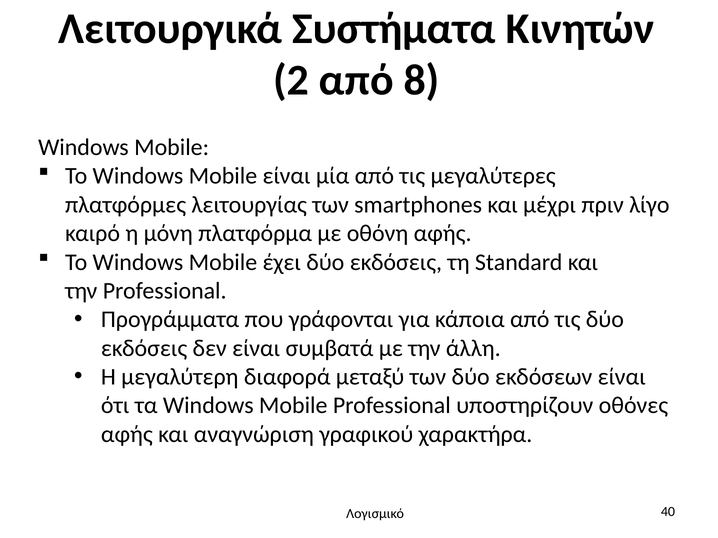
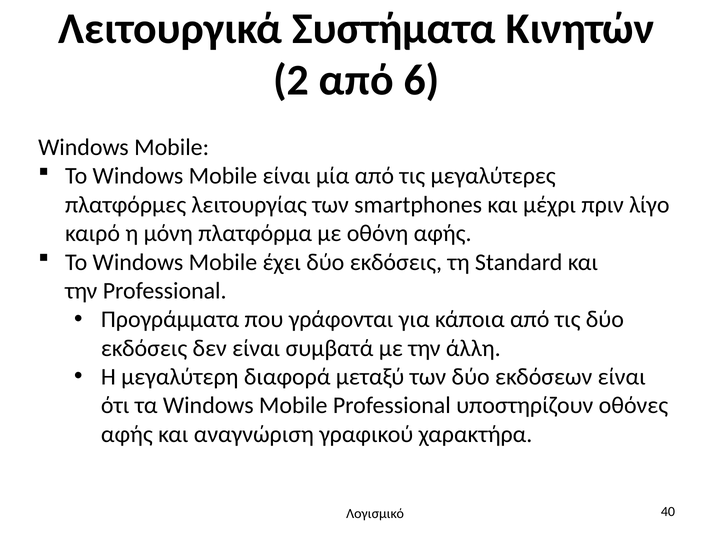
8: 8 -> 6
